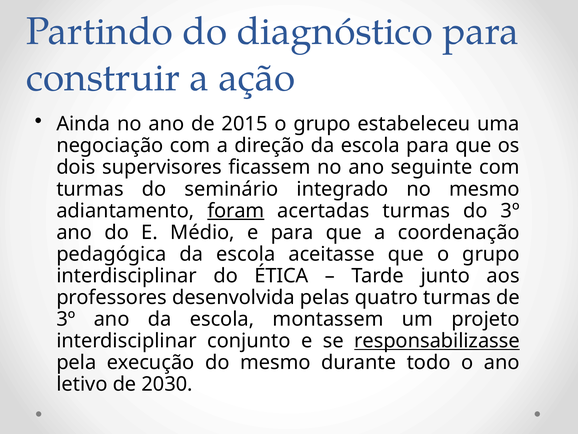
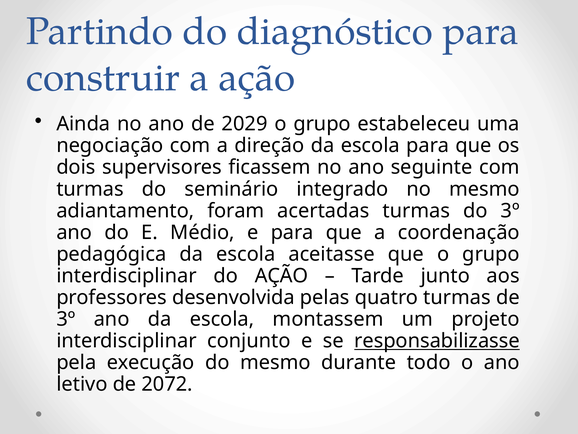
2015: 2015 -> 2029
foram underline: present -> none
do ÉTICA: ÉTICA -> AÇÃO
2030: 2030 -> 2072
